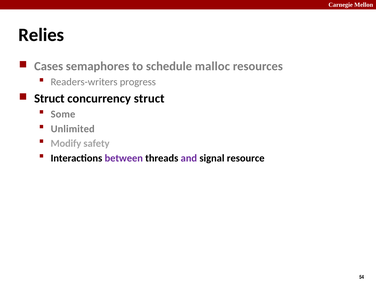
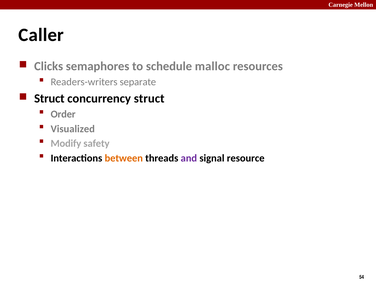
Relies: Relies -> Caller
Cases: Cases -> Clicks
progress: progress -> separate
Some: Some -> Order
Unlimited: Unlimited -> Visualized
between colour: purple -> orange
